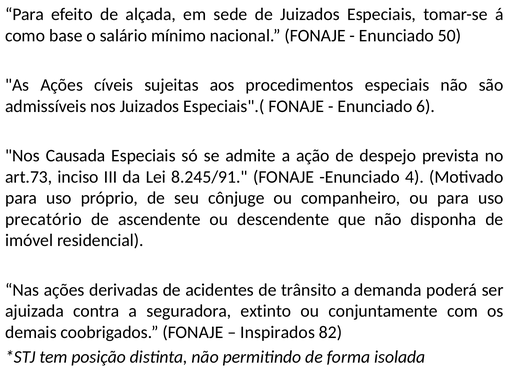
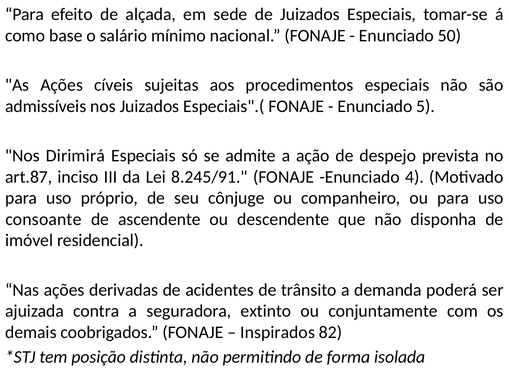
6: 6 -> 5
Causada: Causada -> Dirimirá
art.73: art.73 -> art.87
precatório: precatório -> consoante
